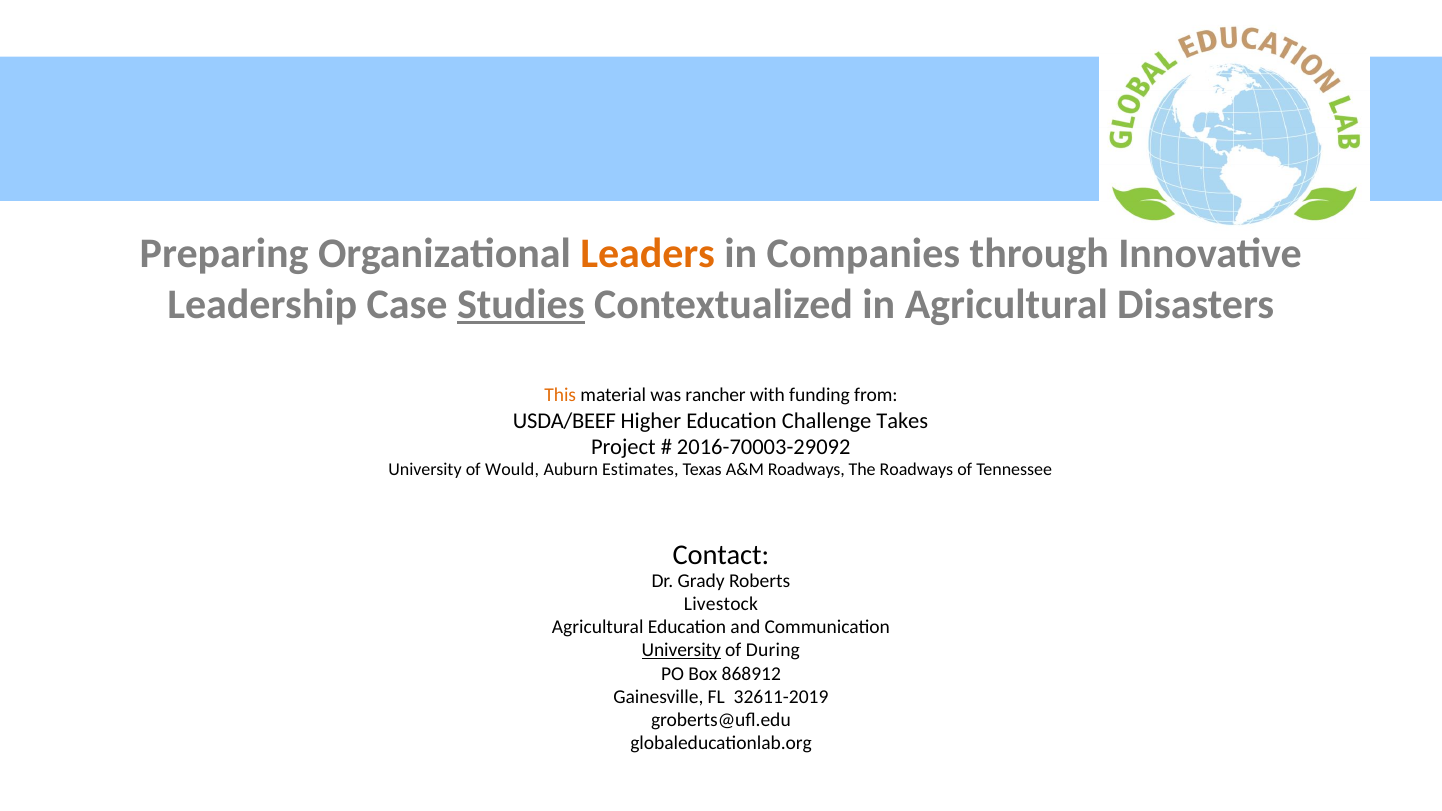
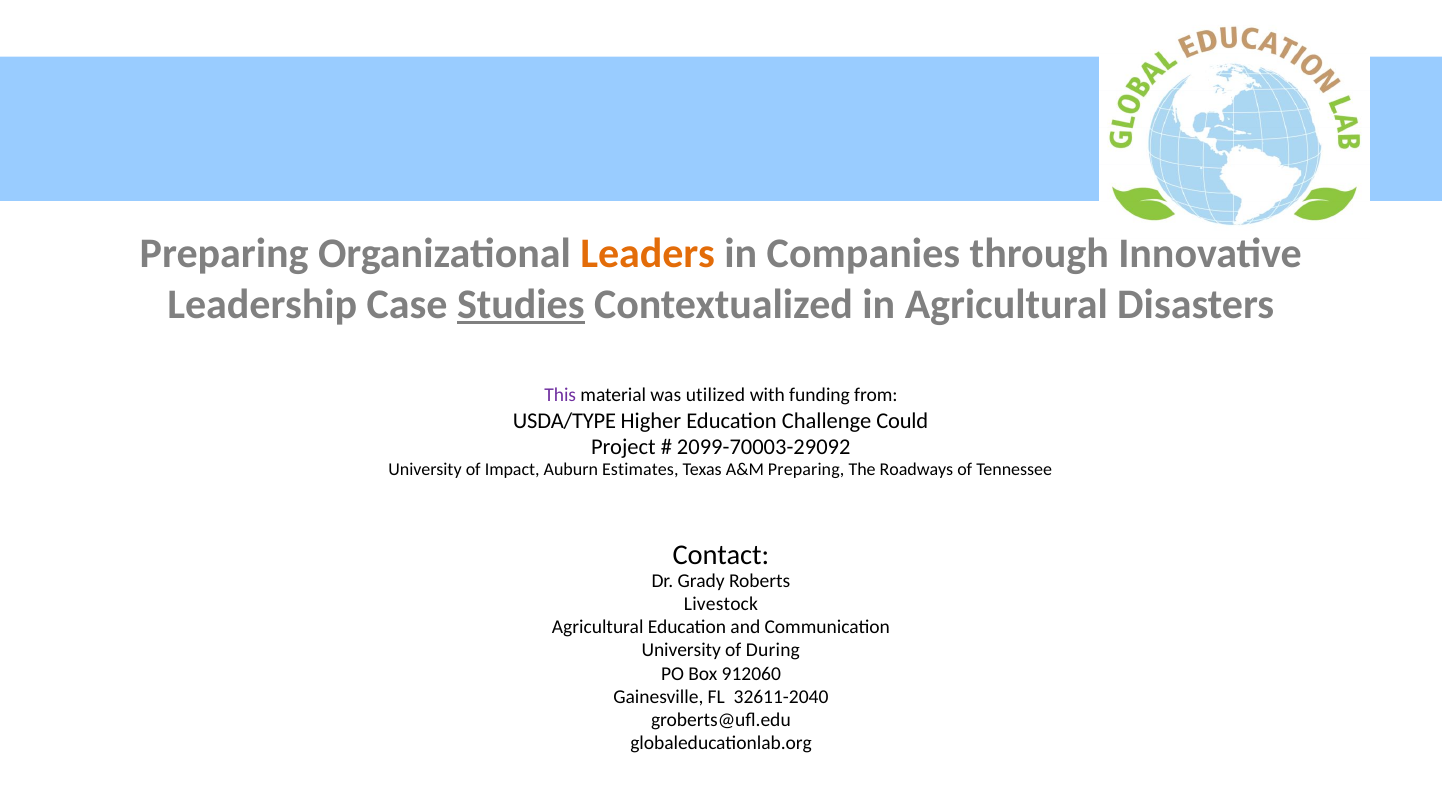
This colour: orange -> purple
rancher: rancher -> utilized
USDA/BEEF: USDA/BEEF -> USDA/TYPE
Takes: Takes -> Could
2016-70003-29092: 2016-70003-29092 -> 2099-70003-29092
Would: Would -> Impact
A&M Roadways: Roadways -> Preparing
University at (681, 651) underline: present -> none
868912: 868912 -> 912060
32611-2019: 32611-2019 -> 32611-2040
